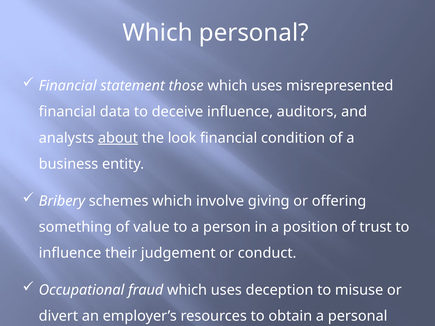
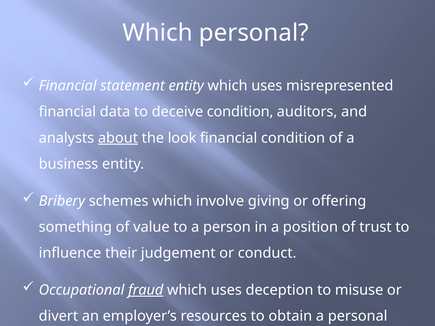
statement those: those -> entity
deceive influence: influence -> condition
fraud underline: none -> present
